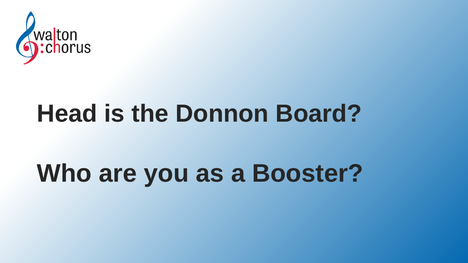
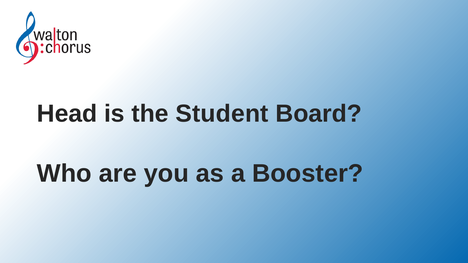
Donnon: Donnon -> Student
